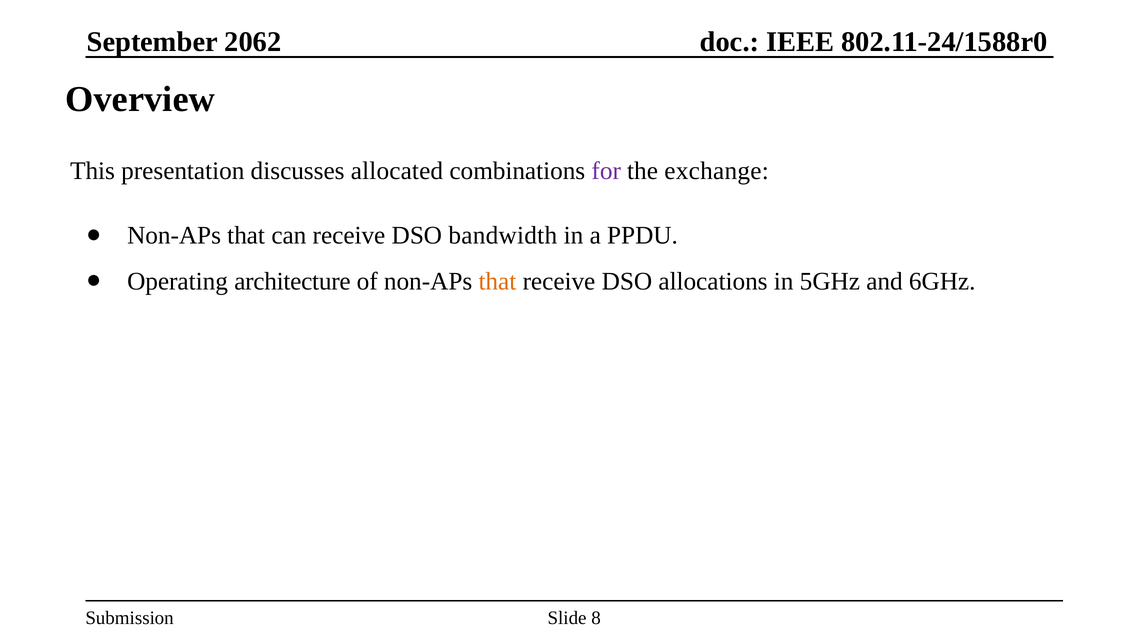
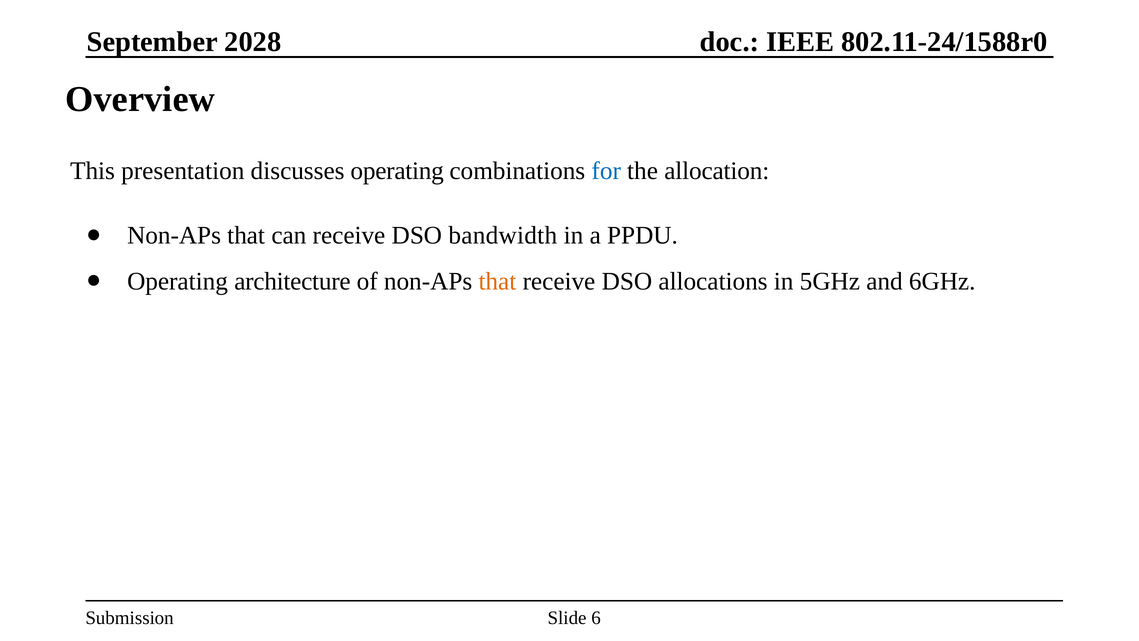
2062: 2062 -> 2028
discusses allocated: allocated -> operating
for colour: purple -> blue
exchange: exchange -> allocation
8: 8 -> 6
